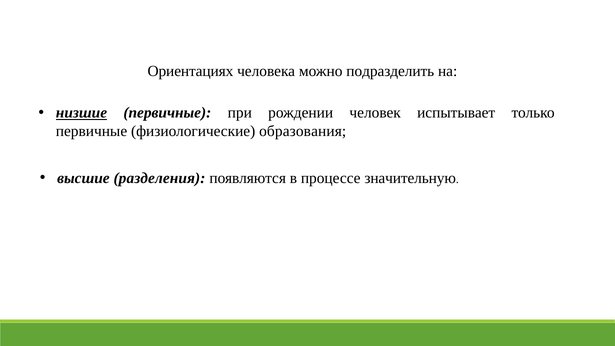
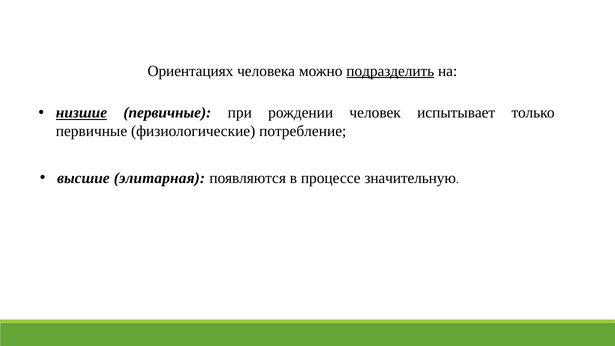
подразделить underline: none -> present
образования: образования -> потребление
разделения: разделения -> элитарная
